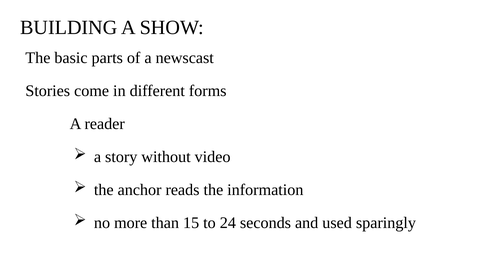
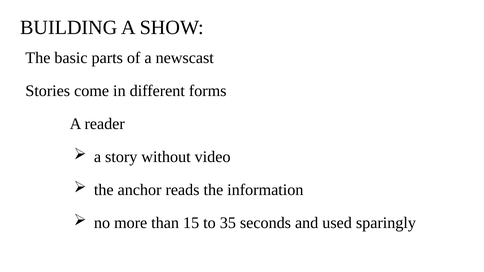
24: 24 -> 35
